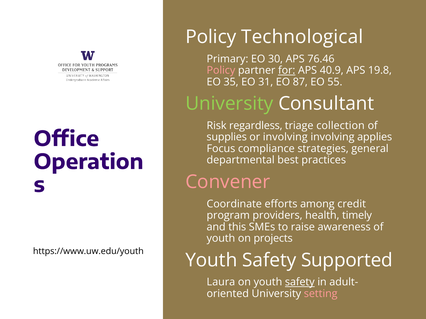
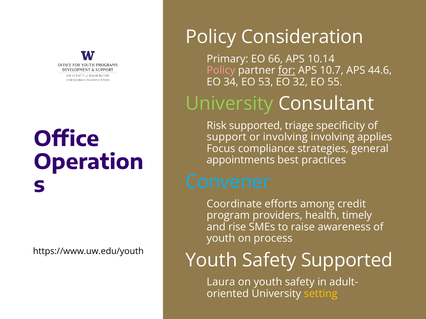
Technological: Technological -> Consideration
30: 30 -> 66
76.46: 76.46 -> 10.14
40.9: 40.9 -> 10.7
19.8: 19.8 -> 44.6
35: 35 -> 34
31: 31 -> 53
87: 87 -> 32
Risk regardless: regardless -> supported
collection: collection -> specificity
supplies: supplies -> support
departmental: departmental -> appointments
Convener colour: pink -> light blue
this: this -> rise
projects: projects -> process
safety at (300, 282) underline: present -> none
setting colour: pink -> yellow
